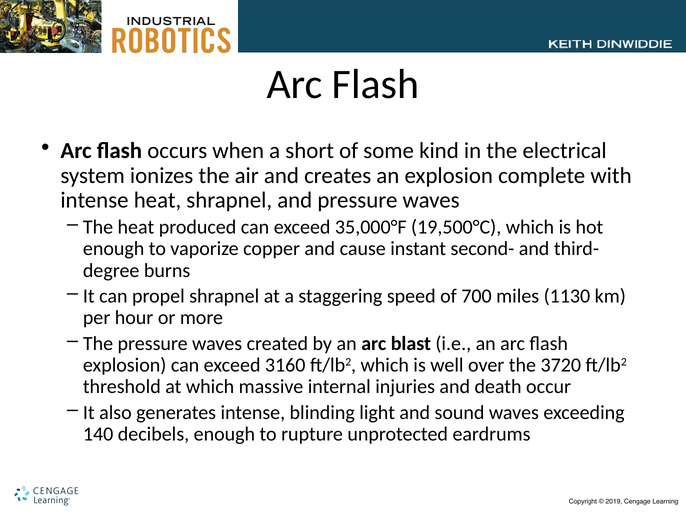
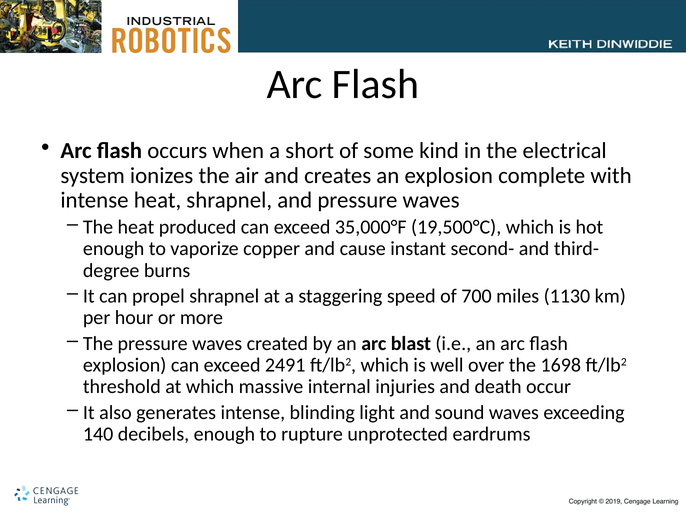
3160: 3160 -> 2491
3720: 3720 -> 1698
